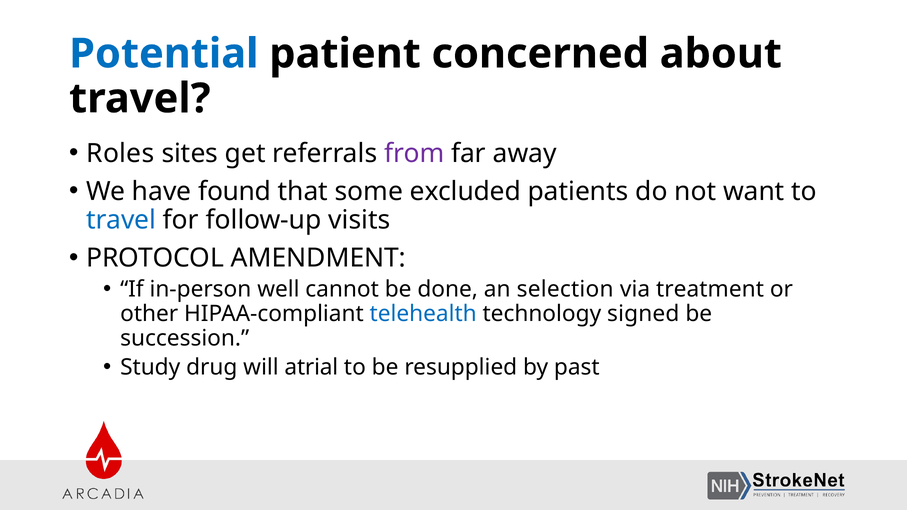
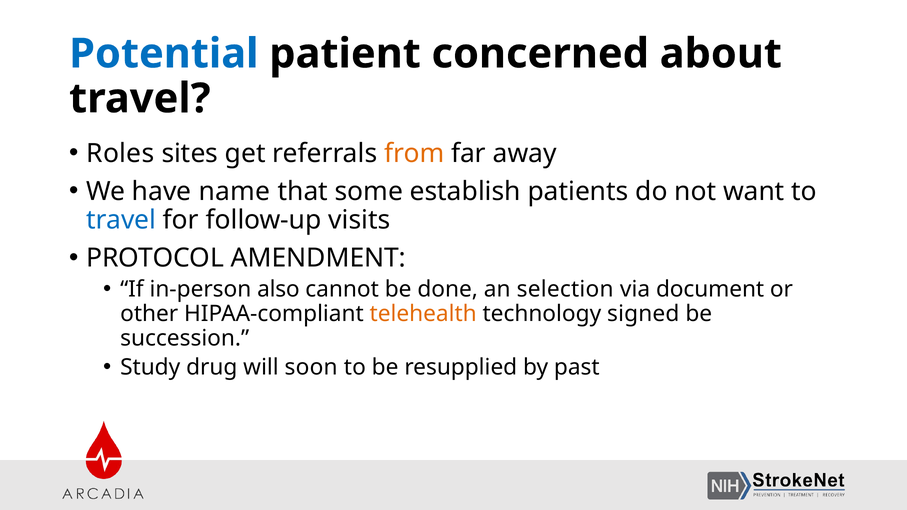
from colour: purple -> orange
found: found -> name
excluded: excluded -> establish
well: well -> also
treatment: treatment -> document
telehealth colour: blue -> orange
atrial: atrial -> soon
